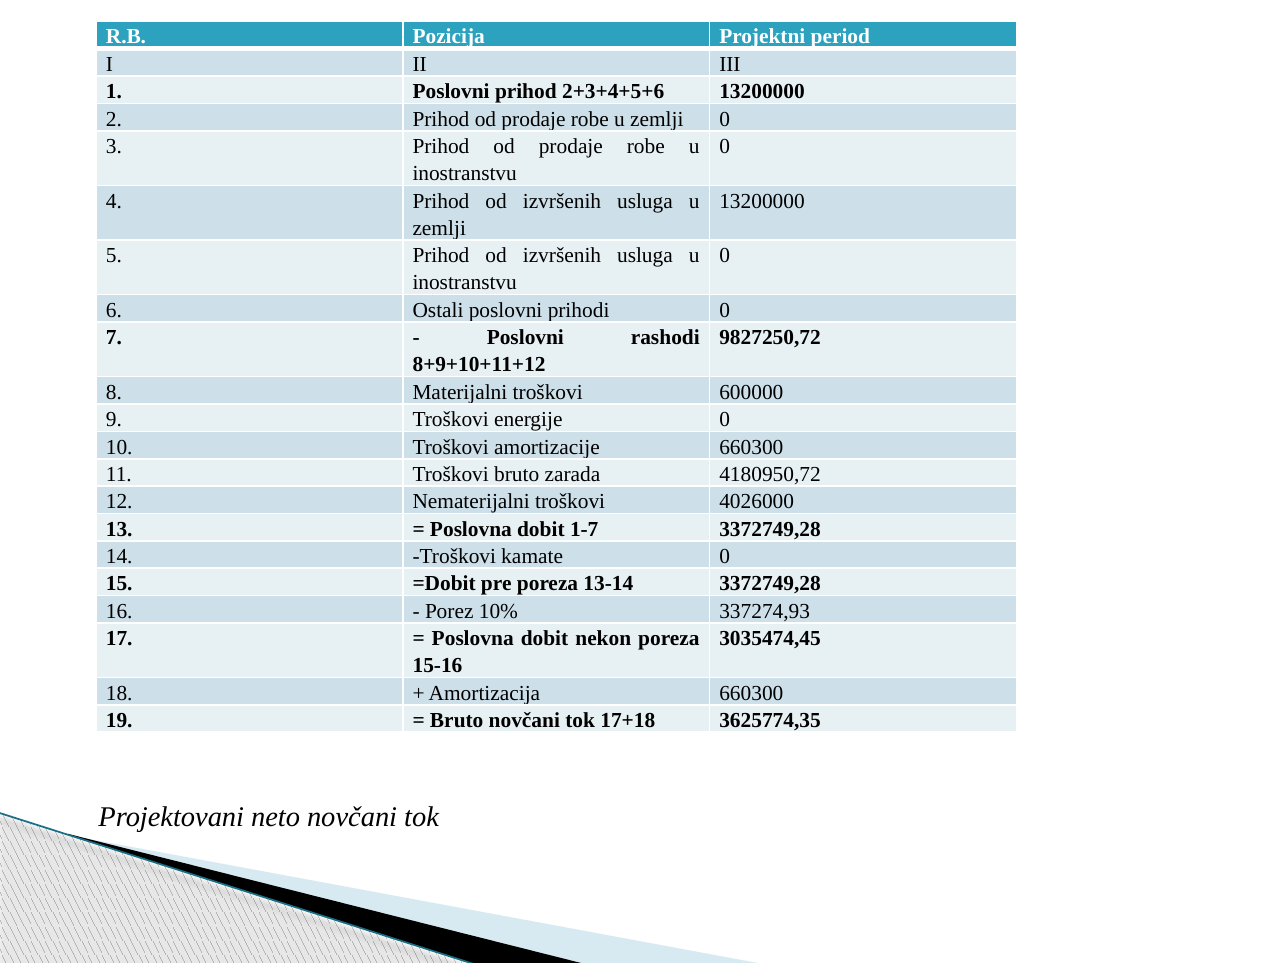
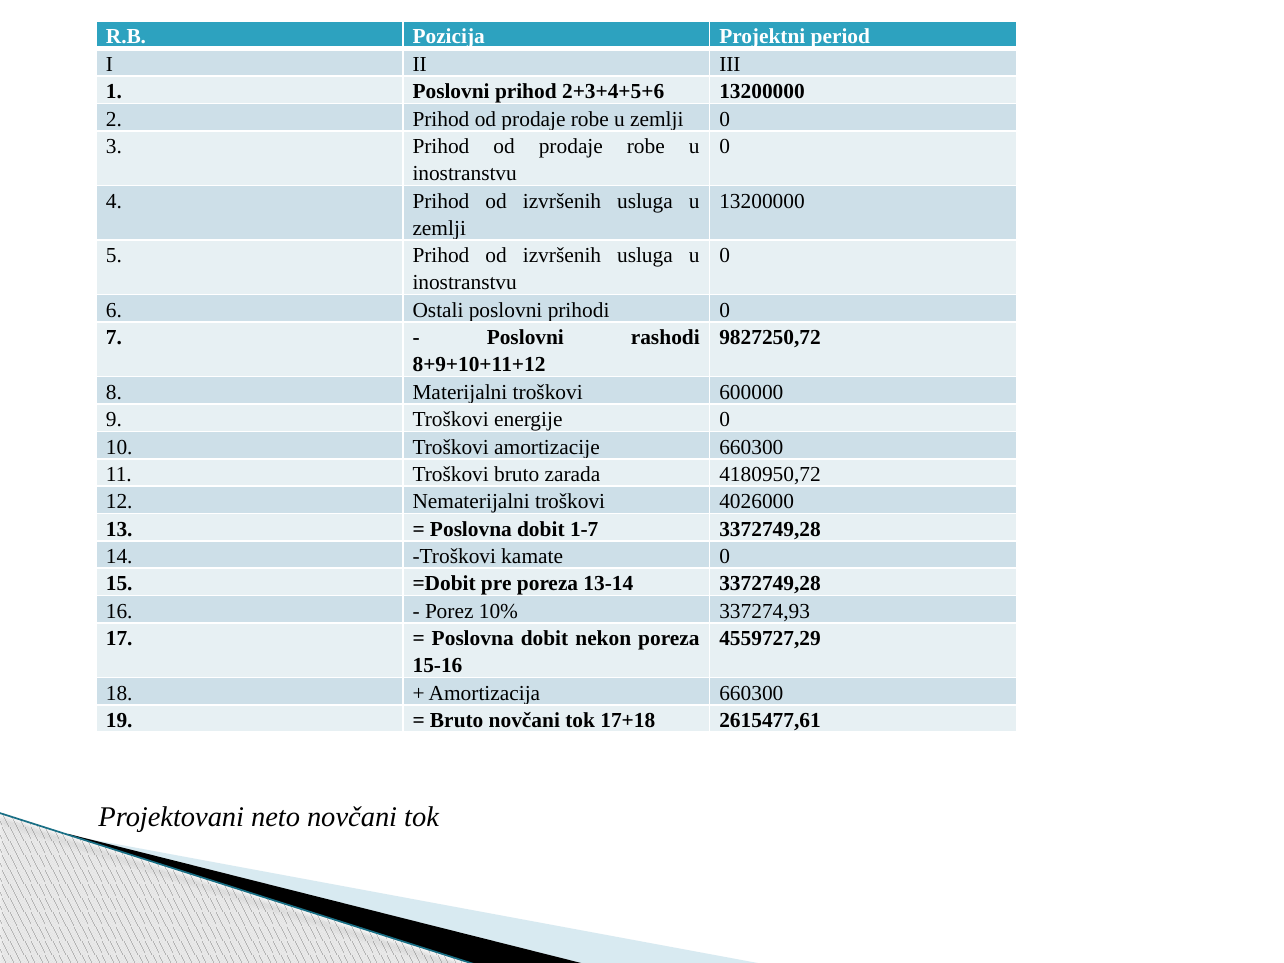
3035474,45: 3035474,45 -> 4559727,29
3625774,35: 3625774,35 -> 2615477,61
